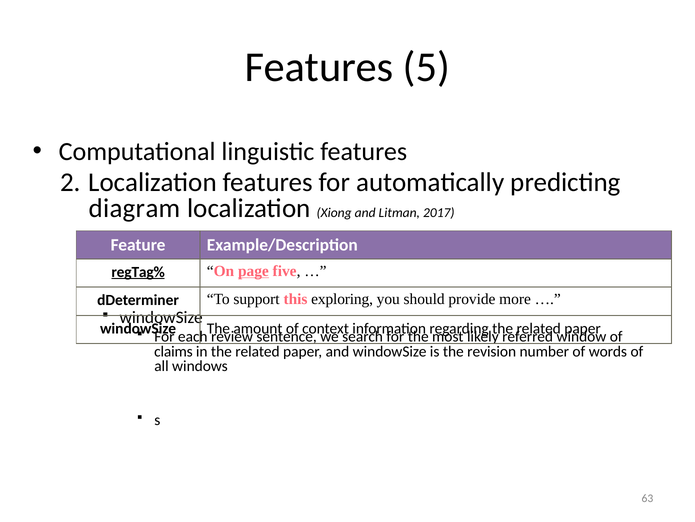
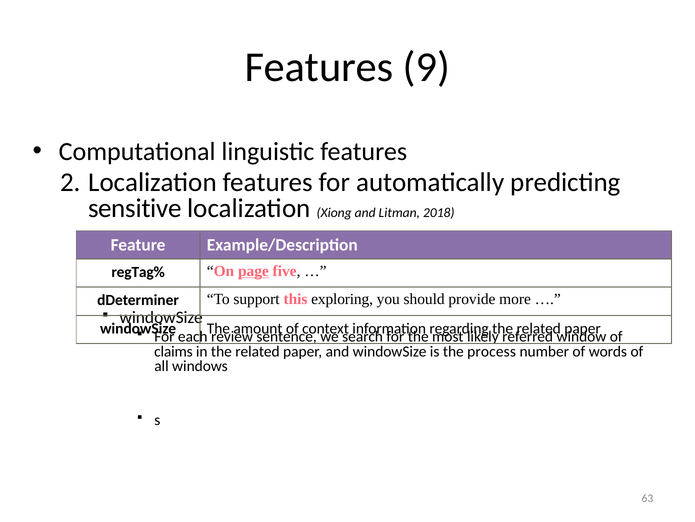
5: 5 -> 9
diagram: diagram -> sensitive
2017: 2017 -> 2018
regTag% underline: present -> none
revision: revision -> process
